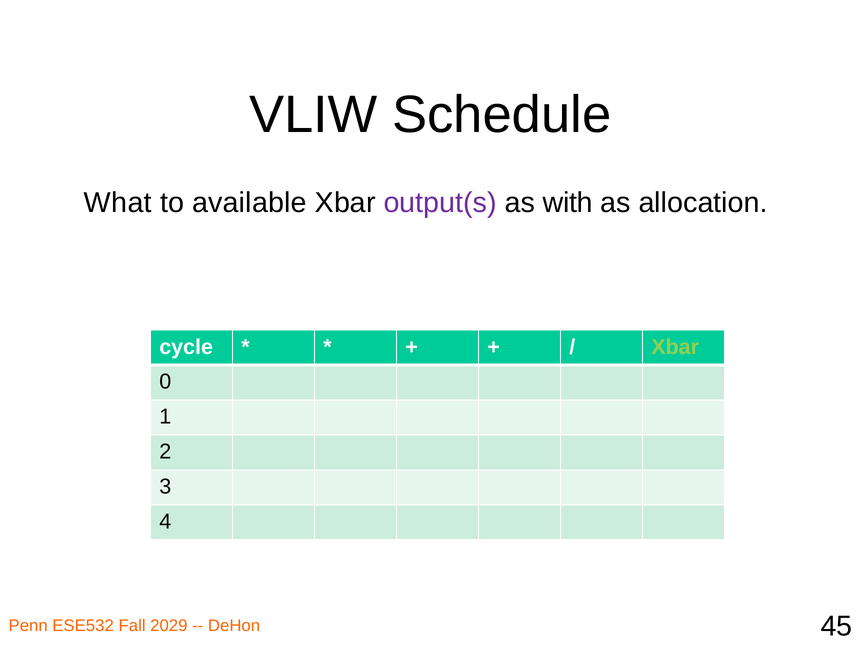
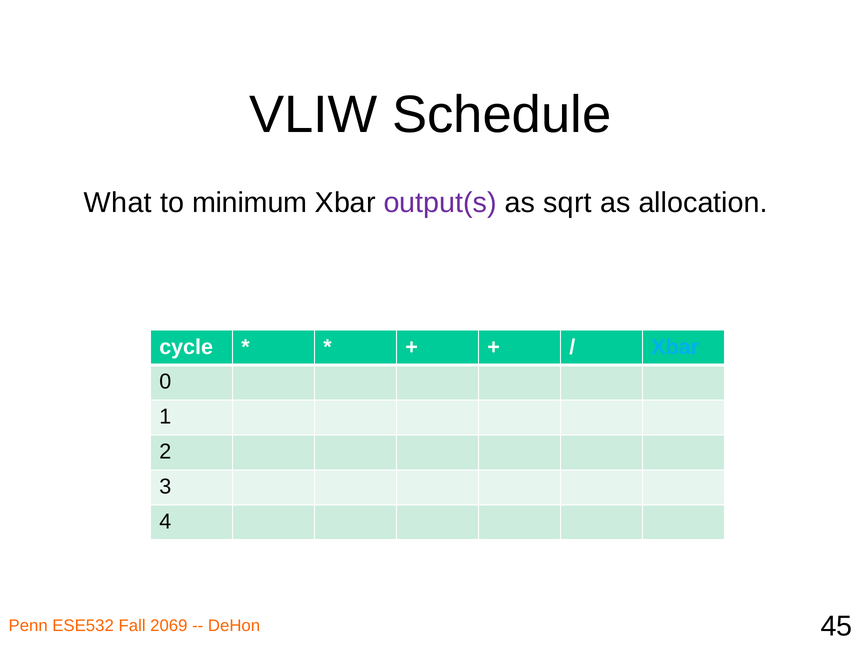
available: available -> minimum
with: with -> sqrt
Xbar at (675, 347) colour: light green -> light blue
2029: 2029 -> 2069
